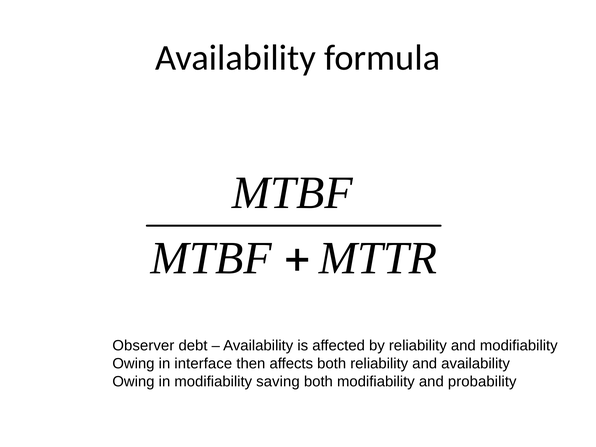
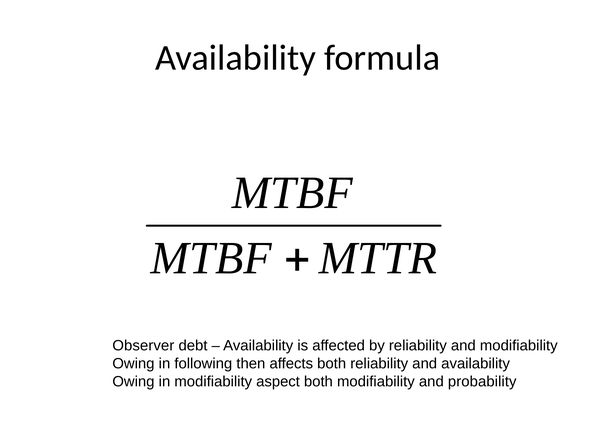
interface: interface -> following
saving: saving -> aspect
